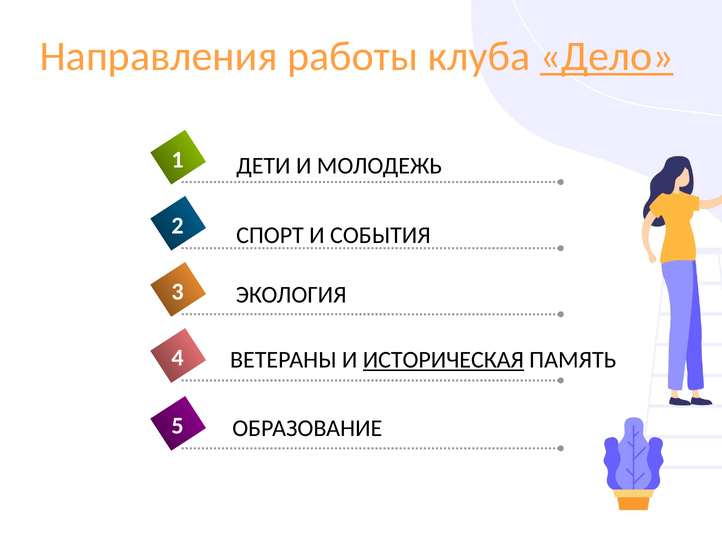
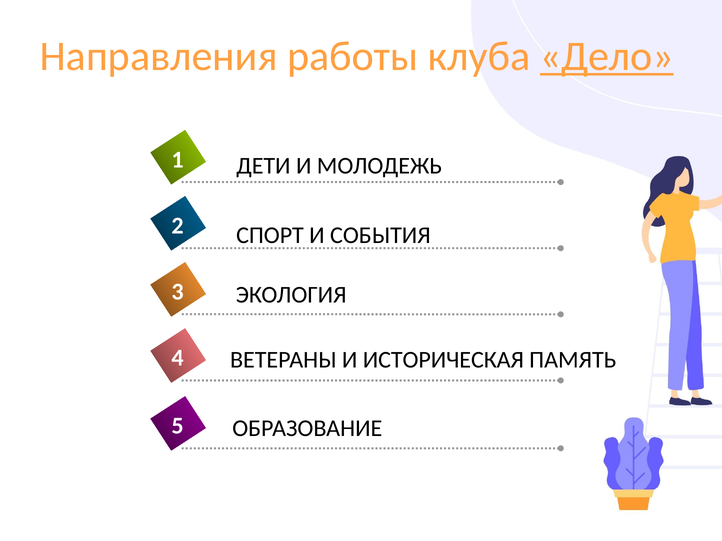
ИСТОРИЧЕСКАЯ underline: present -> none
